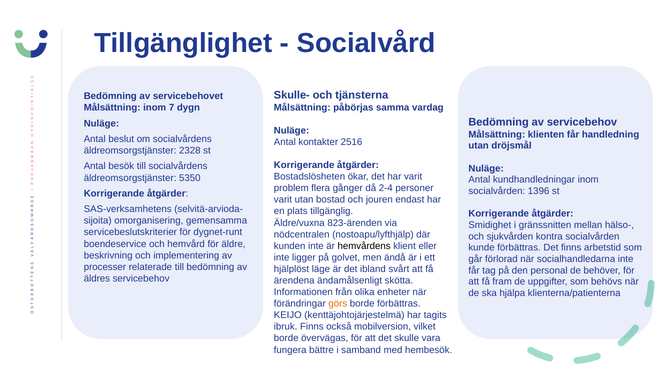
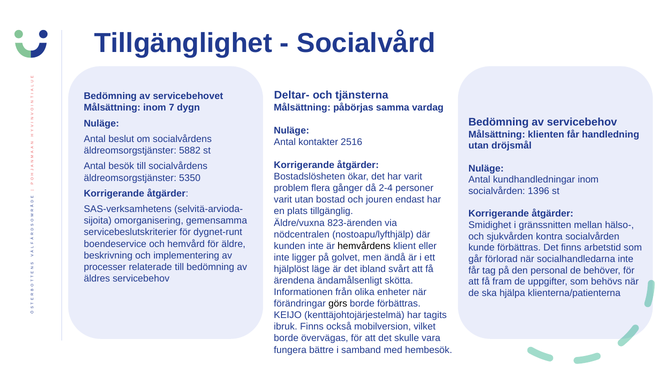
Skulle-: Skulle- -> Deltar-
2328: 2328 -> 5882
görs colour: orange -> black
